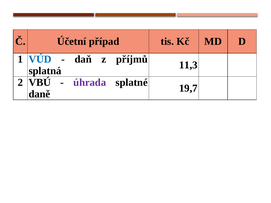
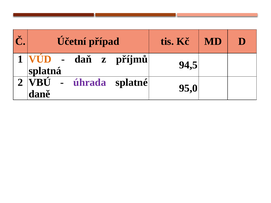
VÚD colour: blue -> orange
11,3: 11,3 -> 94,5
19,7: 19,7 -> 95,0
